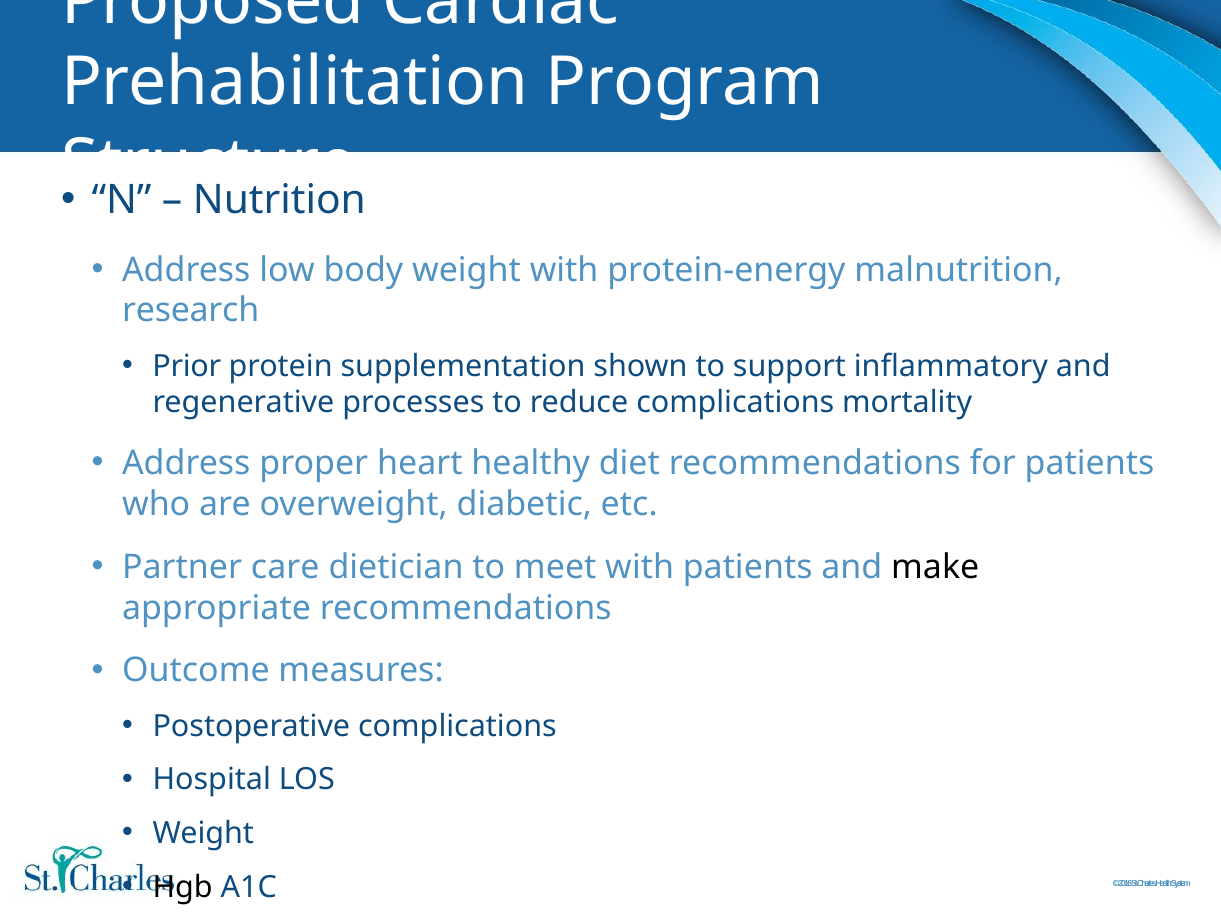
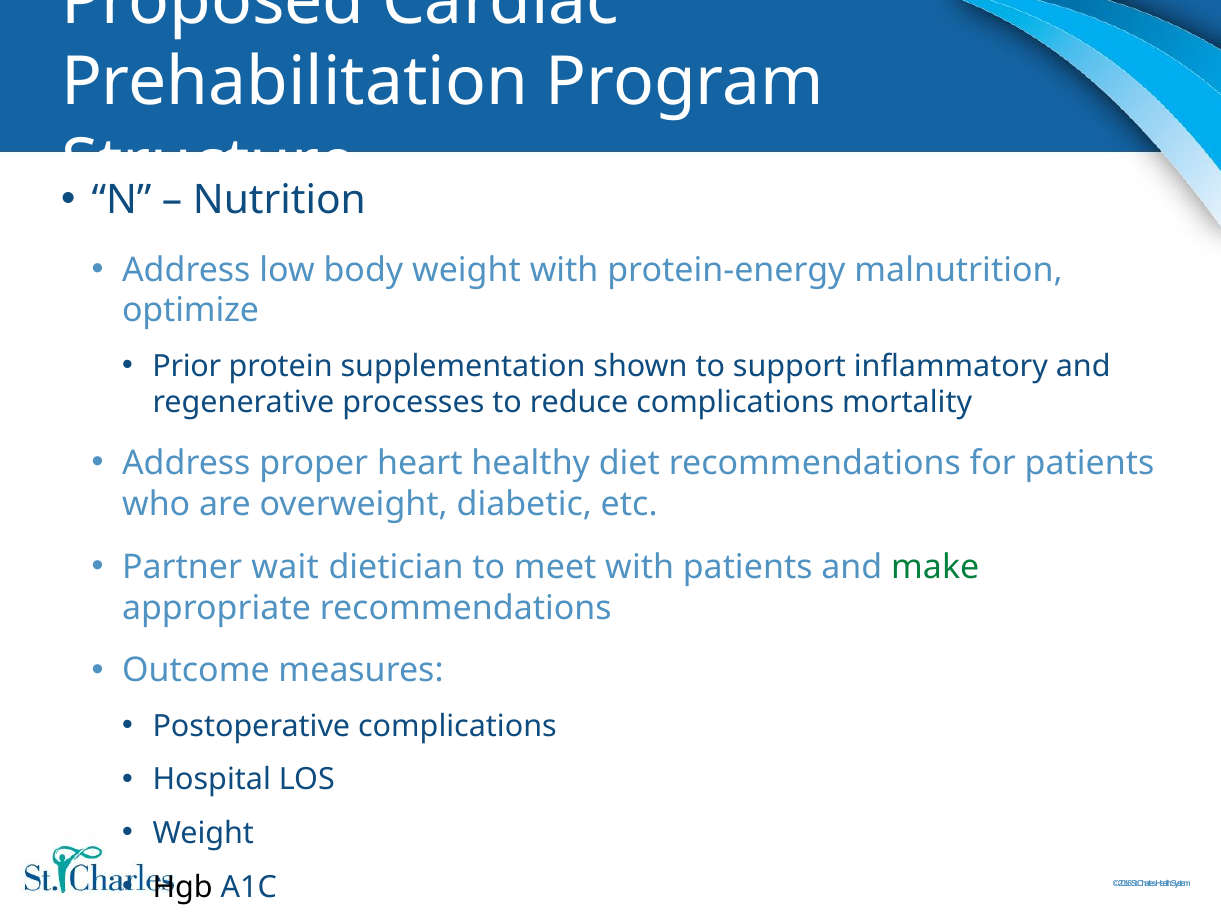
research: research -> optimize
care: care -> wait
make colour: black -> green
